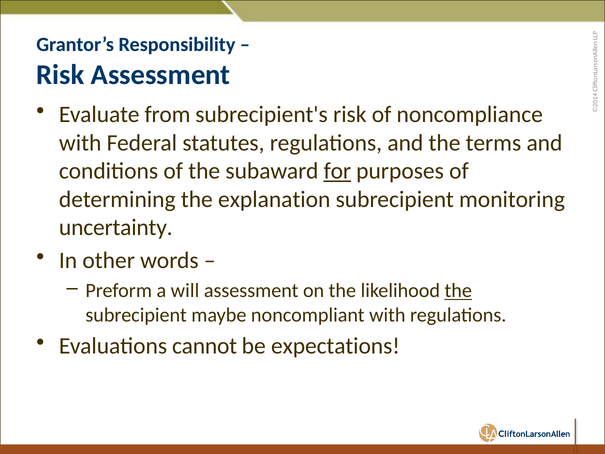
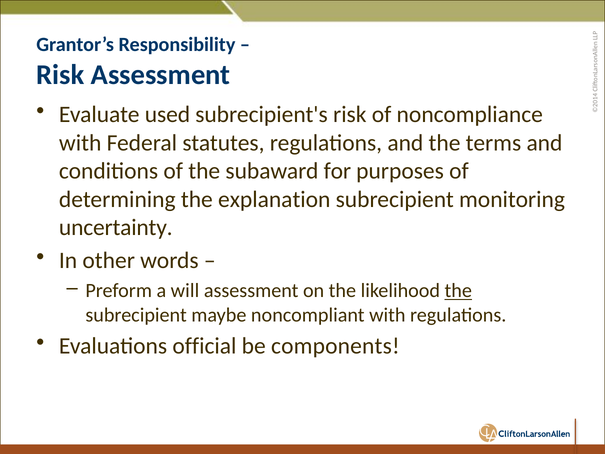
from: from -> used
for underline: present -> none
cannot: cannot -> official
expectations: expectations -> components
